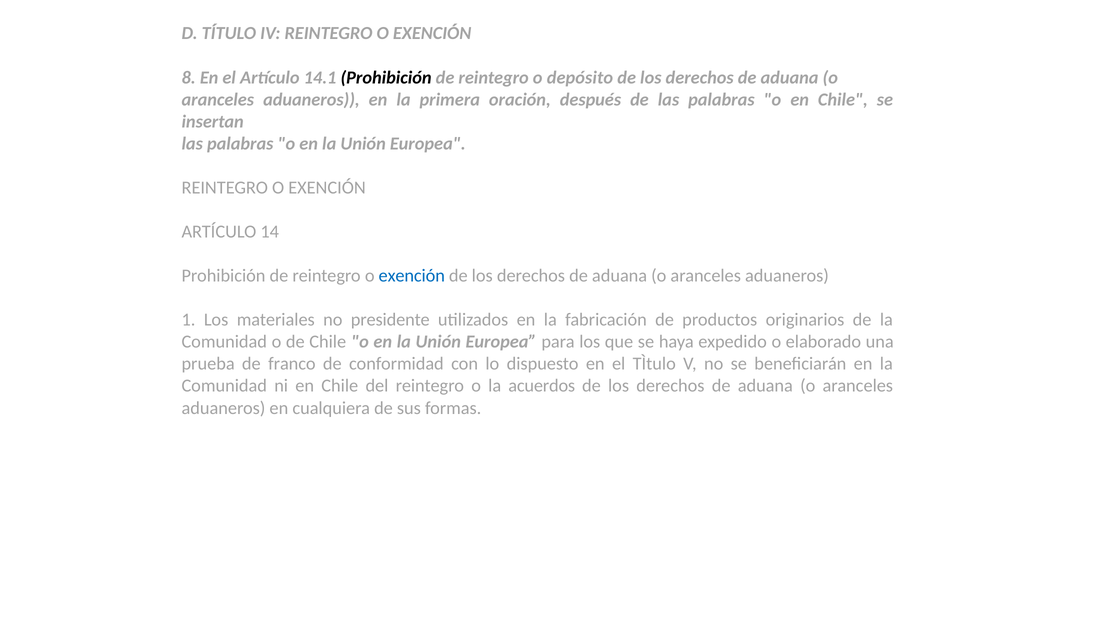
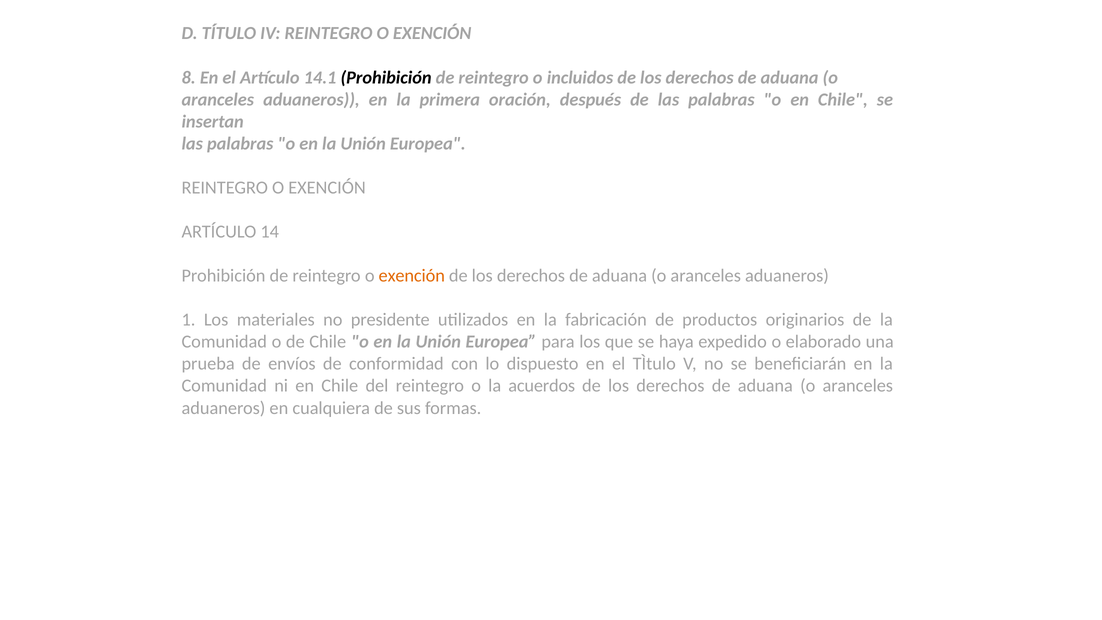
depósito: depósito -> incluidos
exención at (412, 276) colour: blue -> orange
franco: franco -> envíos
